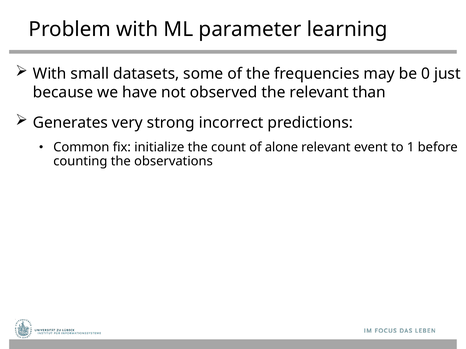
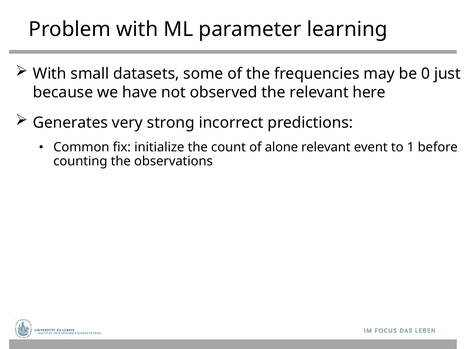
than: than -> here
